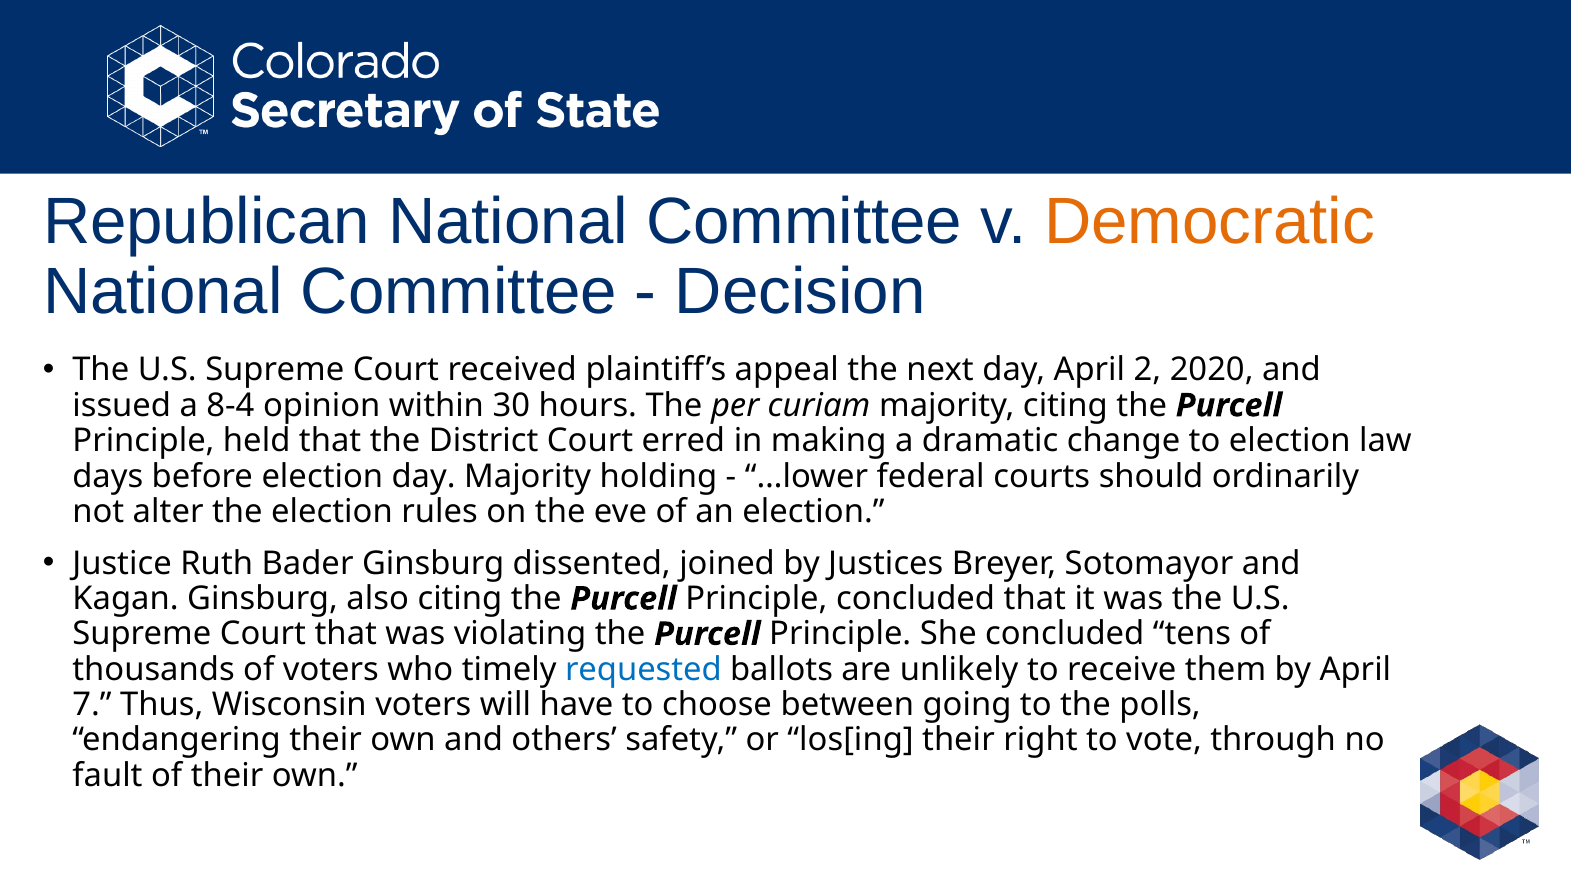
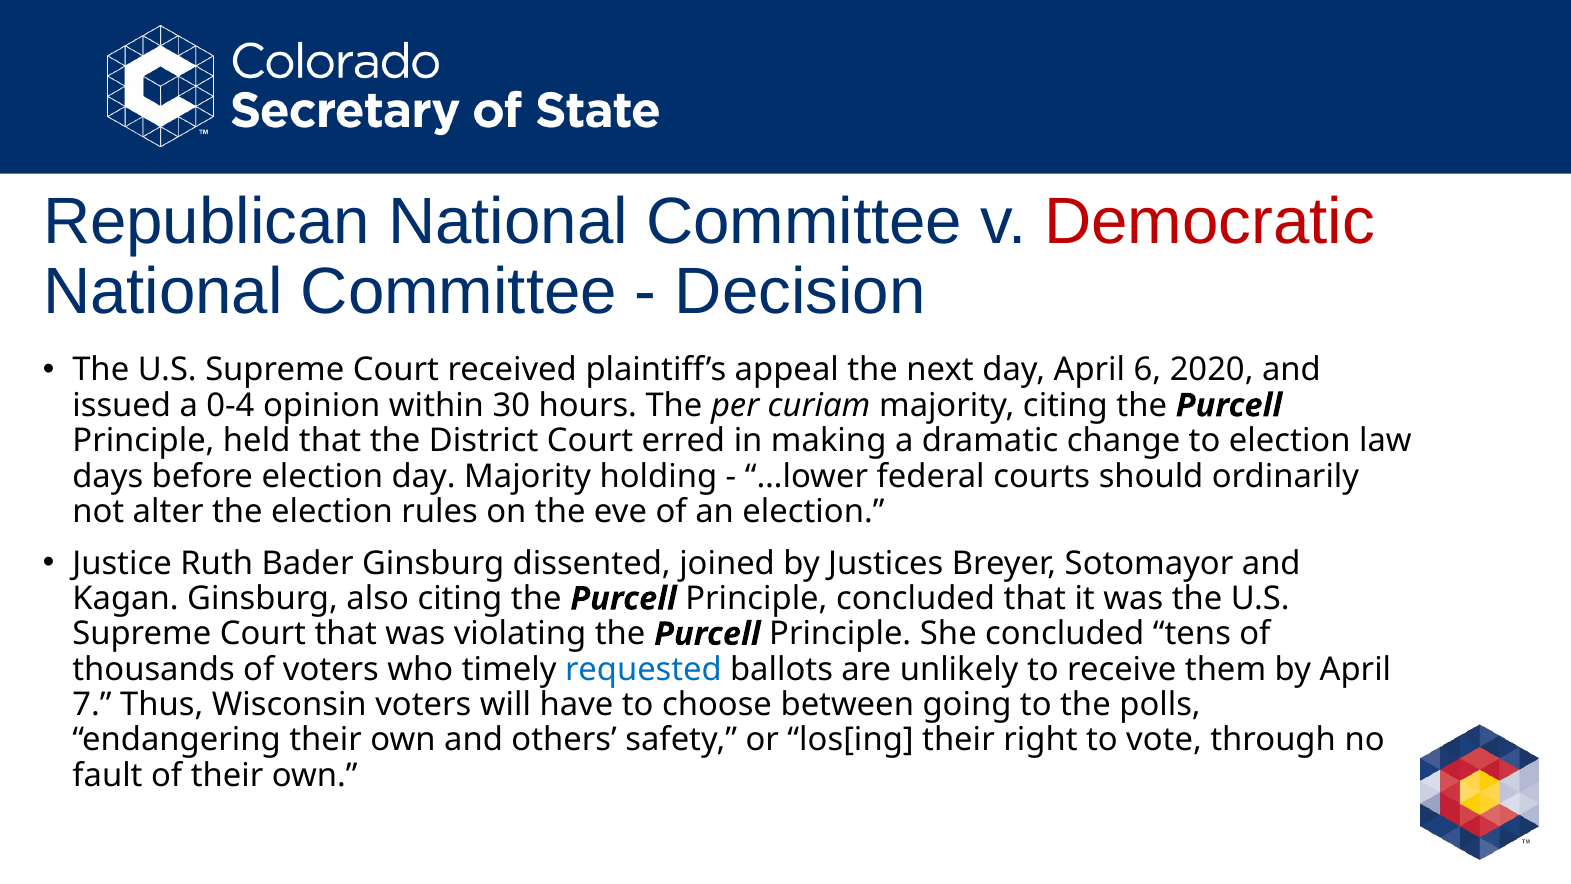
Democratic colour: orange -> red
2: 2 -> 6
8-4: 8-4 -> 0-4
